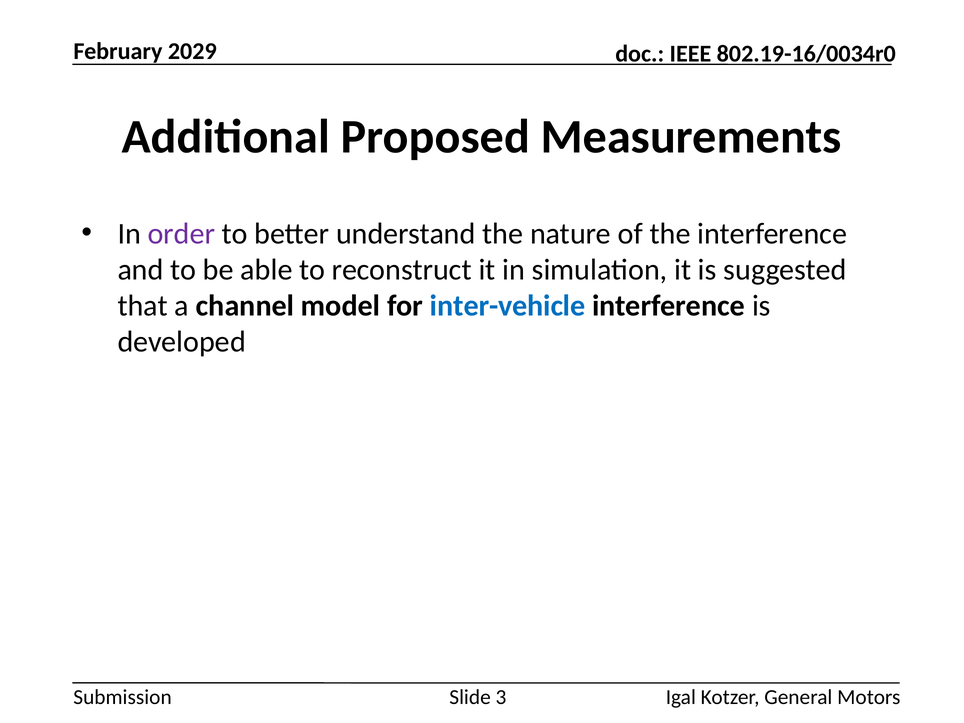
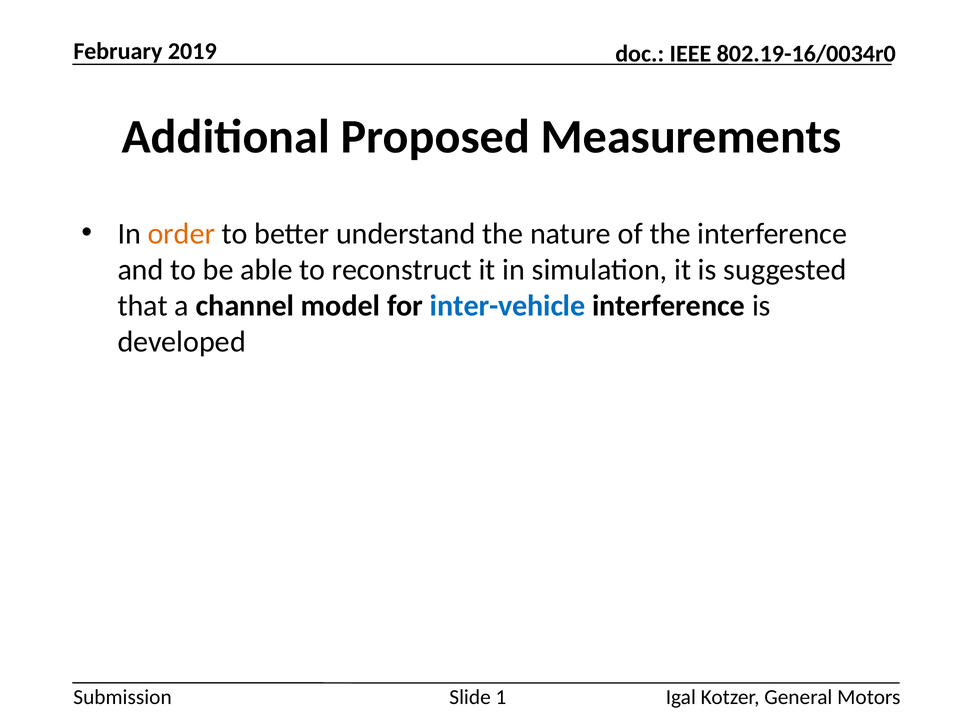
2029: 2029 -> 2019
order colour: purple -> orange
3: 3 -> 1
